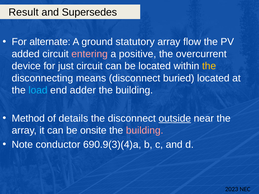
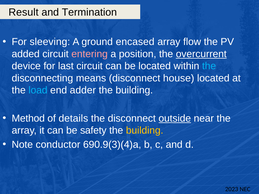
Supersedes: Supersedes -> Termination
alternate: alternate -> sleeving
statutory: statutory -> encased
positive: positive -> position
overcurrent underline: none -> present
just: just -> last
the at (209, 66) colour: yellow -> light blue
buried: buried -> house
onsite: onsite -> safety
building at (145, 131) colour: pink -> yellow
